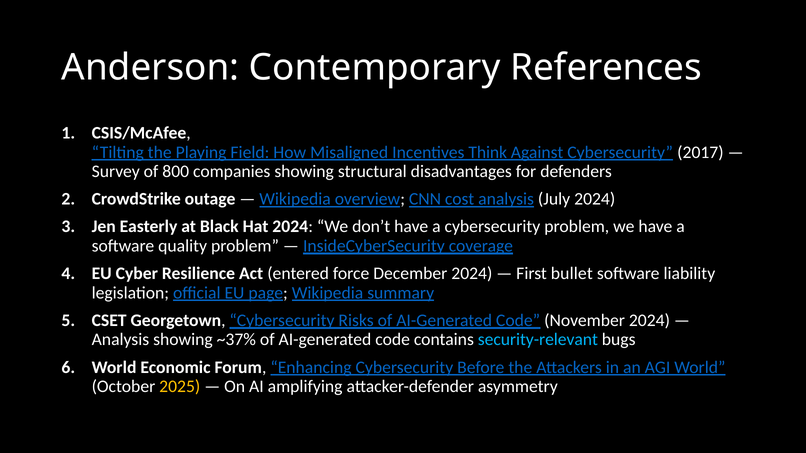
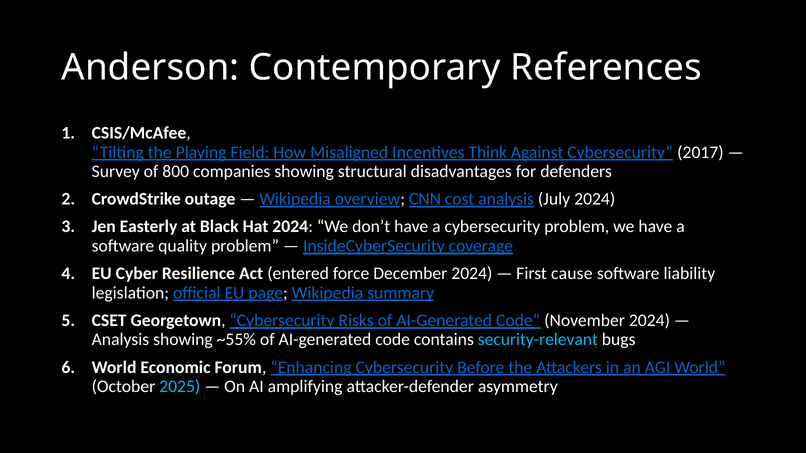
bullet: bullet -> cause
~37%: ~37% -> ~55%
2025 colour: yellow -> light blue
